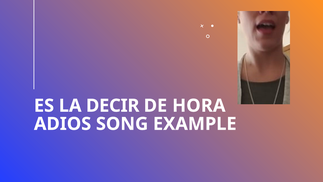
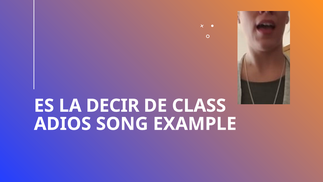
HORA: HORA -> CLASS
